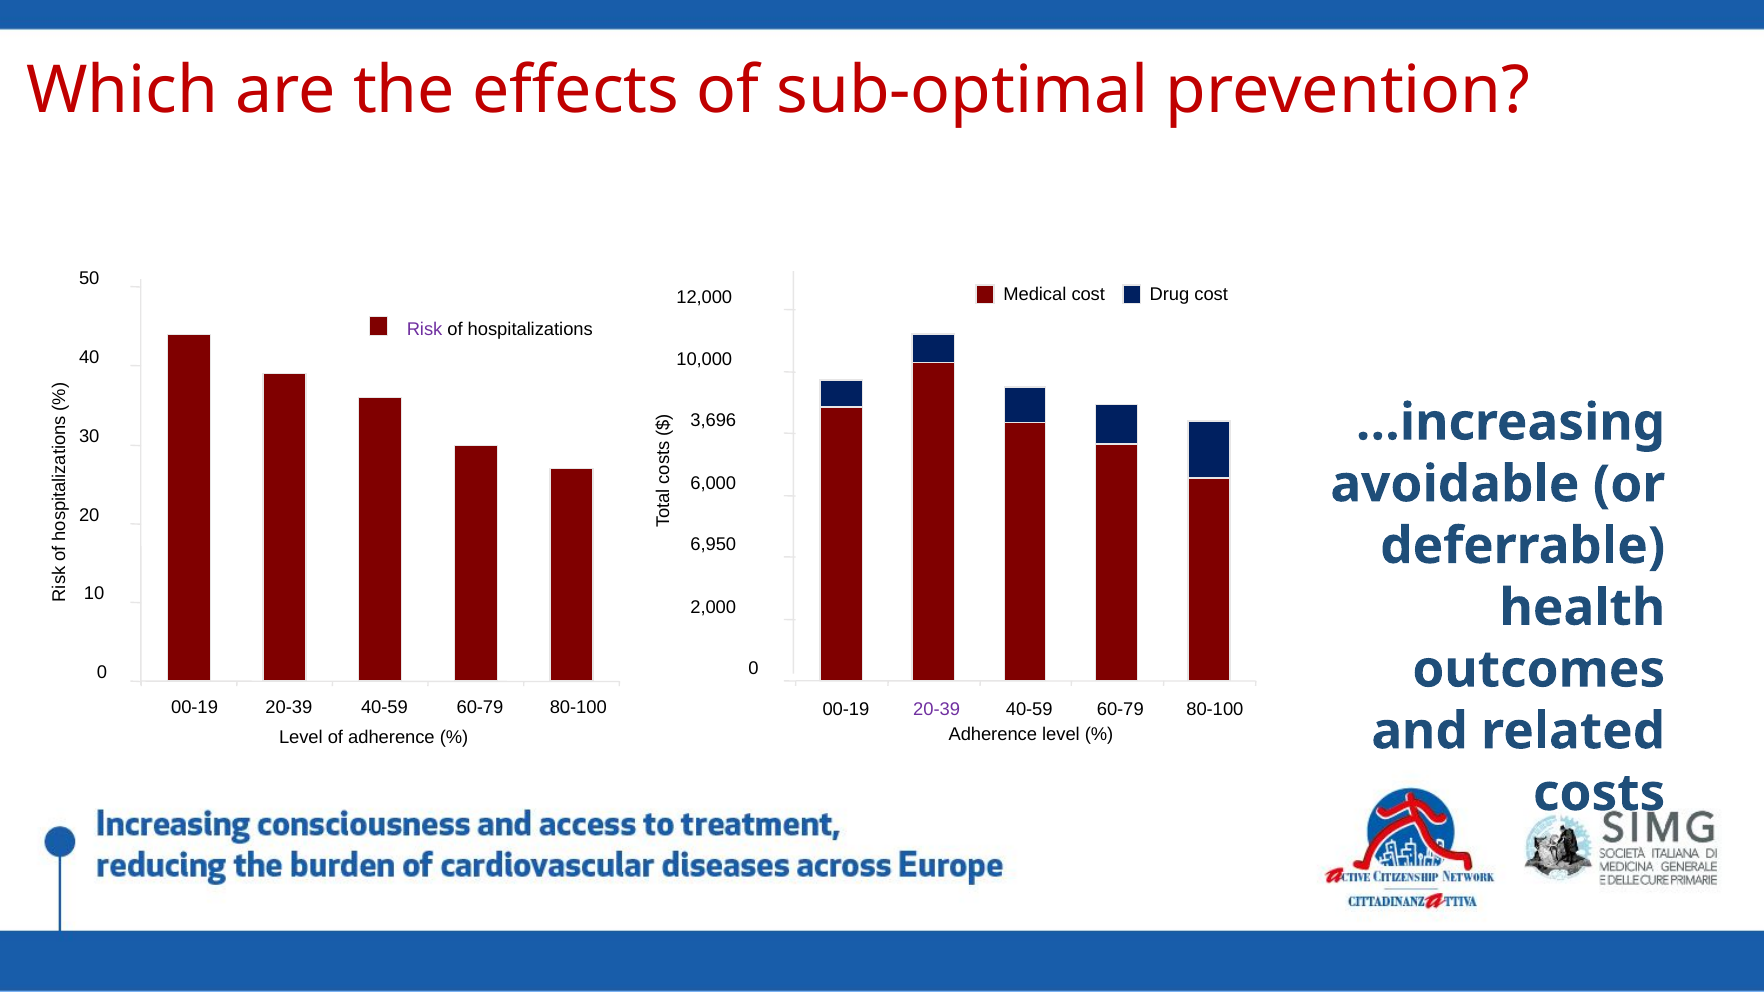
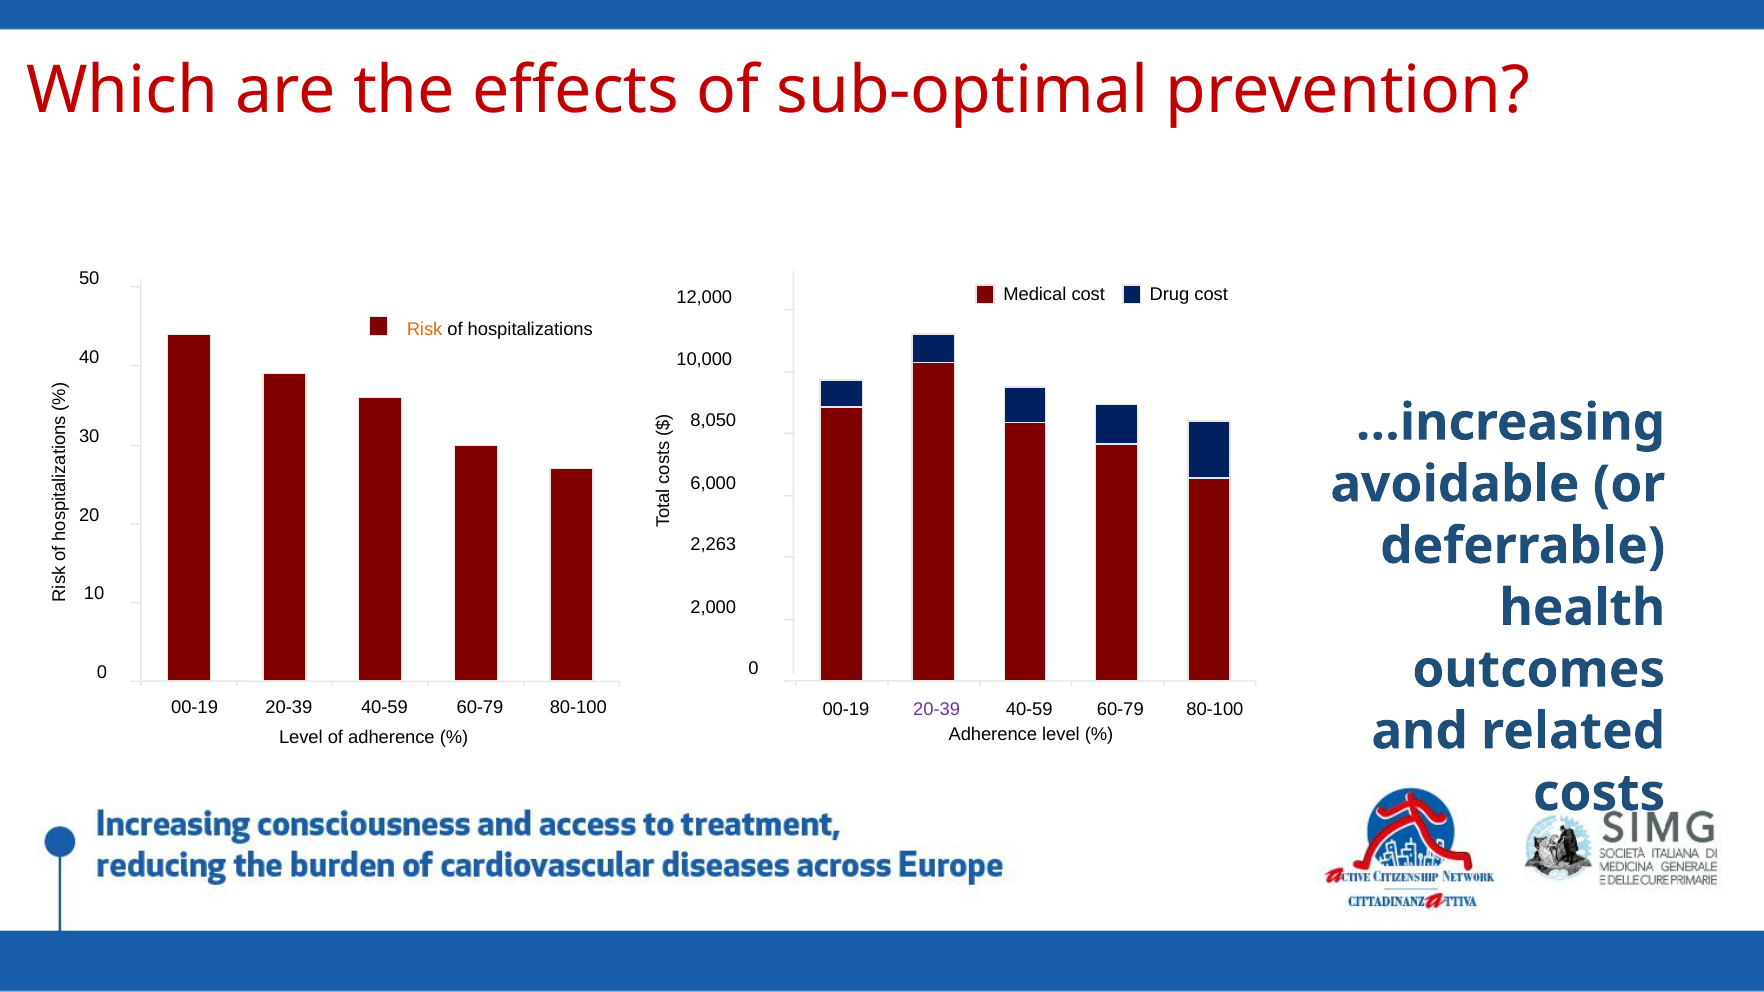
Risk colour: purple -> orange
3,696: 3,696 -> 8,050
6,950: 6,950 -> 2,263
